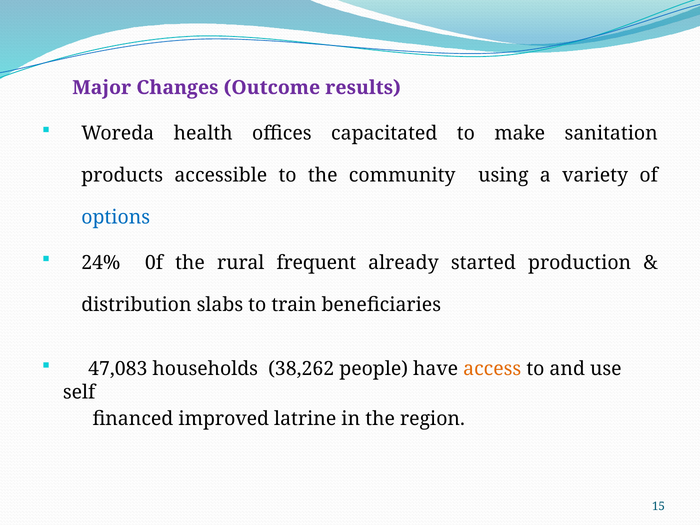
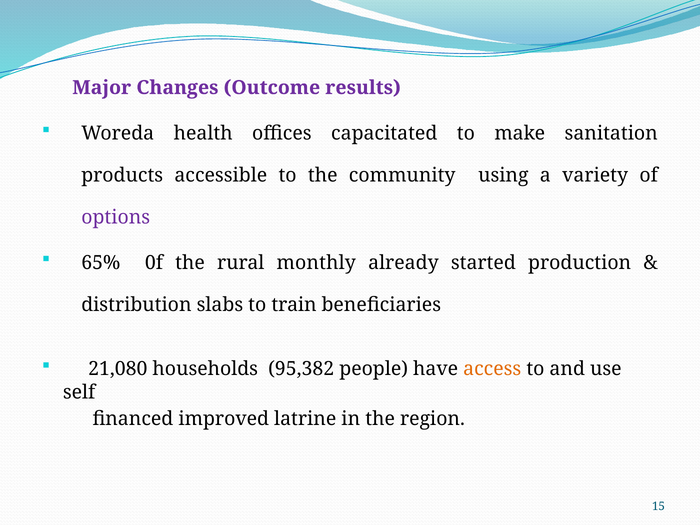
options colour: blue -> purple
24%: 24% -> 65%
frequent: frequent -> monthly
47,083: 47,083 -> 21,080
38,262: 38,262 -> 95,382
